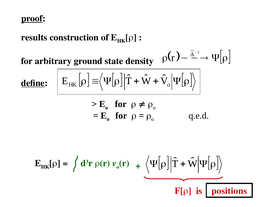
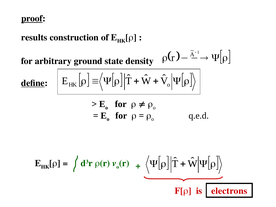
positions: positions -> electrons
